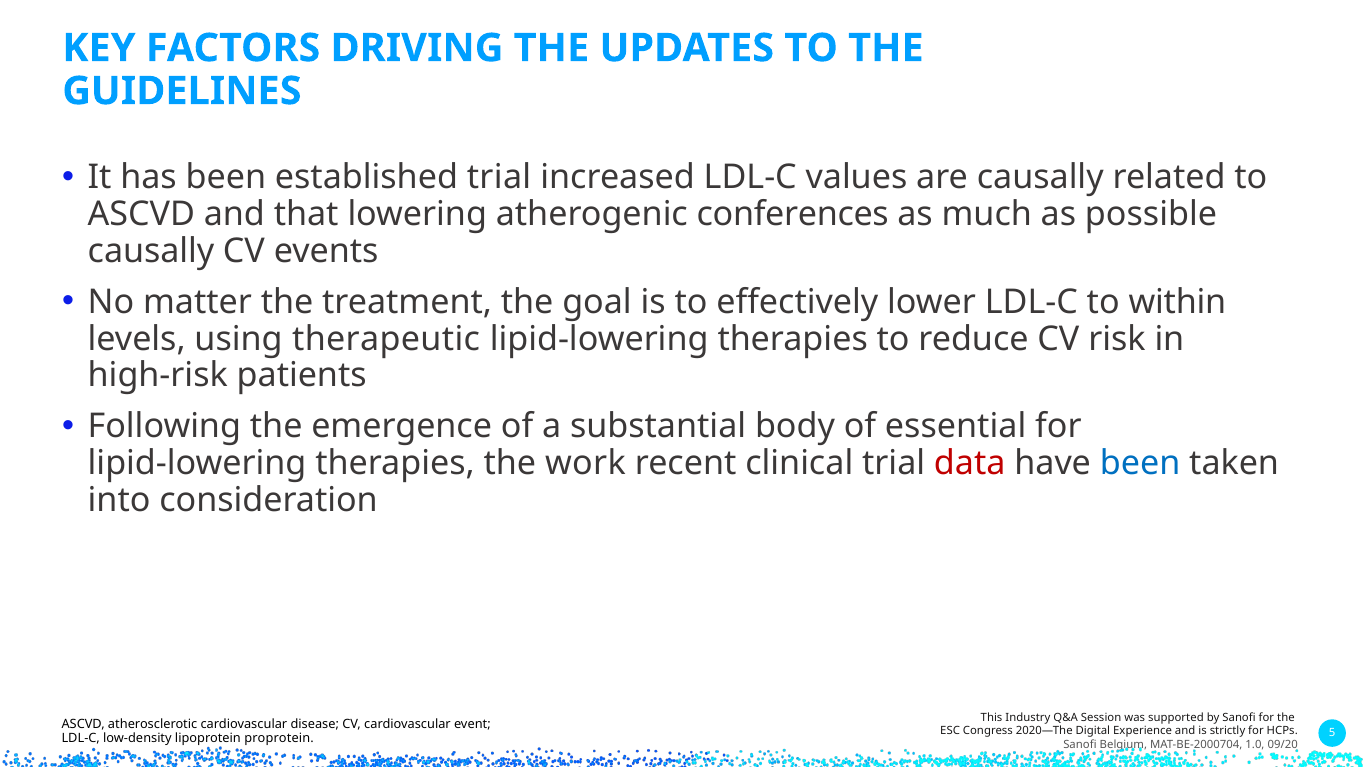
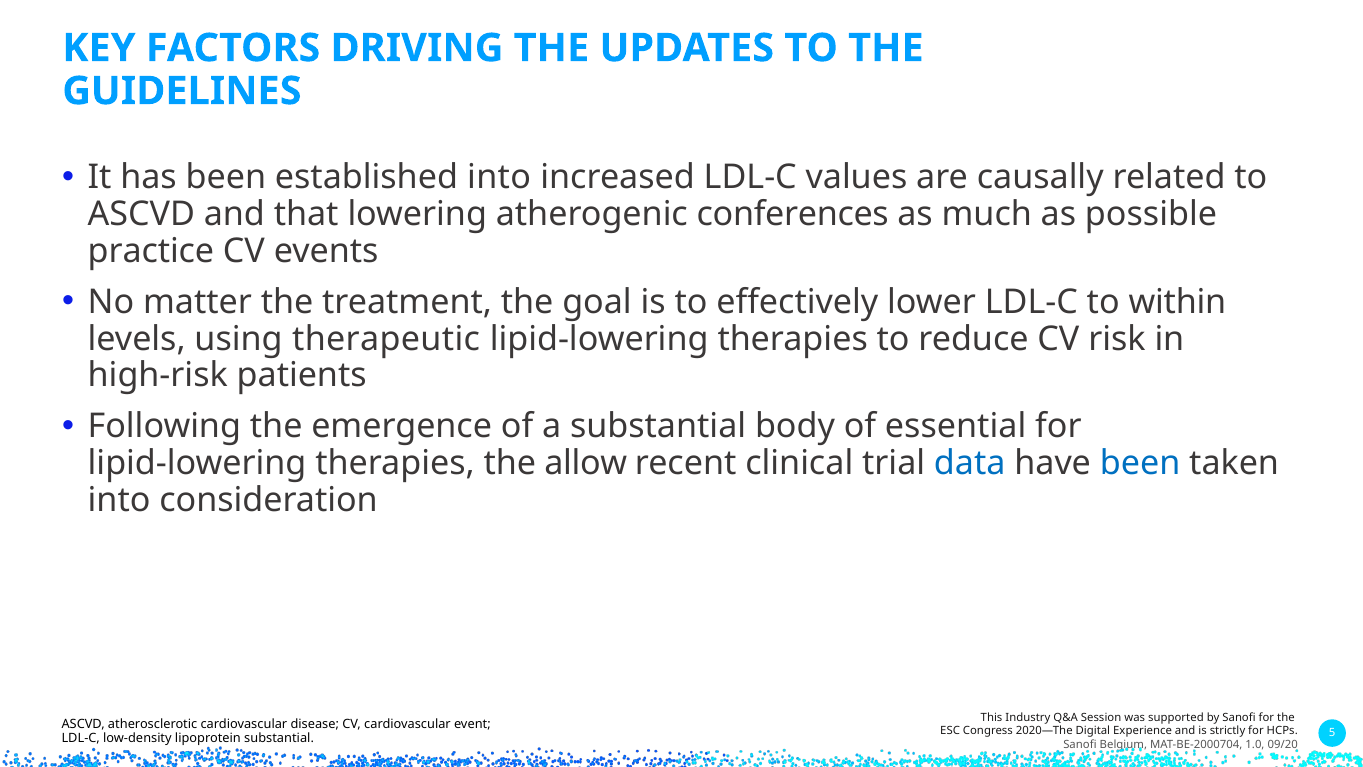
established trial: trial -> into
causally at (151, 251): causally -> practice
work: work -> allow
data colour: red -> blue
lipoprotein proprotein: proprotein -> substantial
